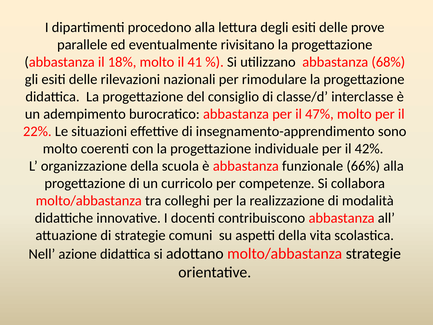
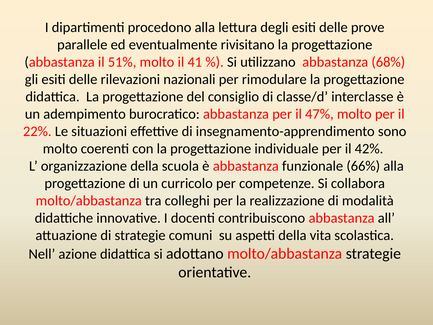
18%: 18% -> 51%
